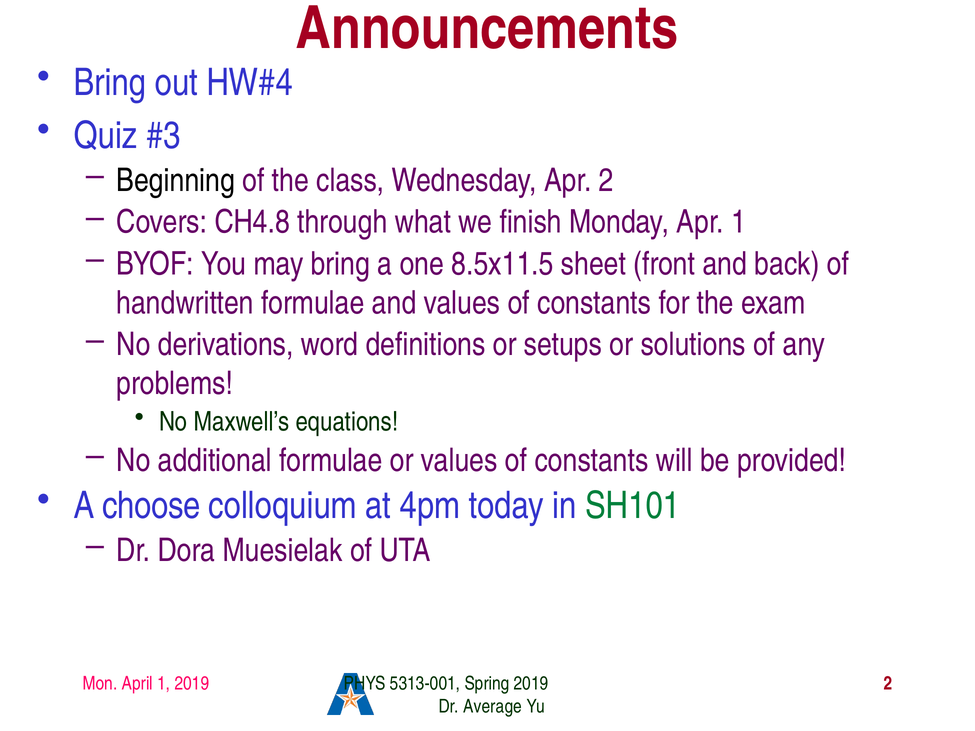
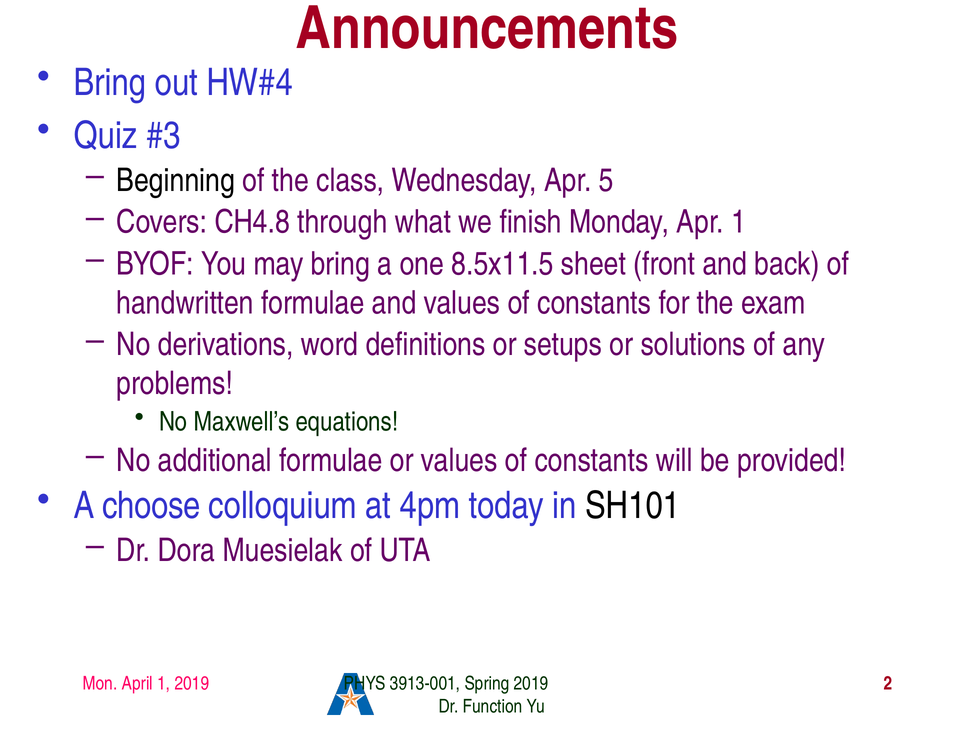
Apr 2: 2 -> 5
SH101 colour: green -> black
5313-001: 5313-001 -> 3913-001
Average: Average -> Function
